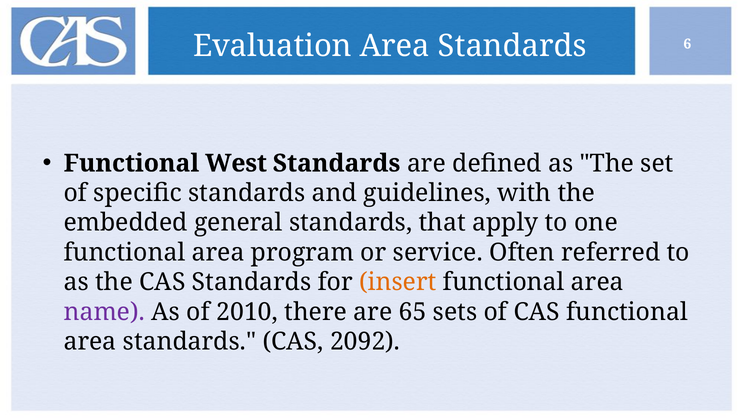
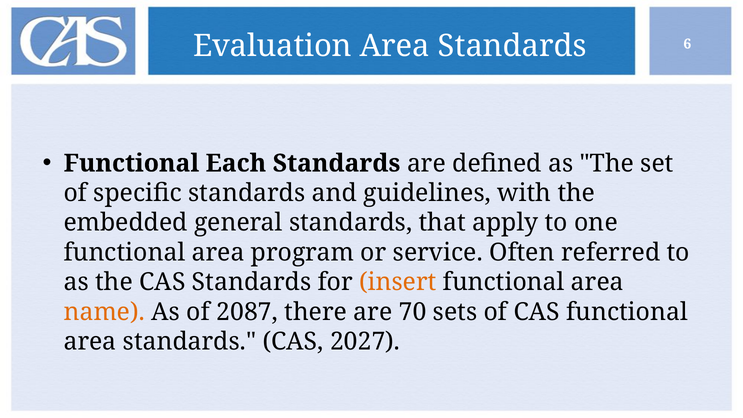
West: West -> Each
name colour: purple -> orange
2010: 2010 -> 2087
65: 65 -> 70
2092: 2092 -> 2027
